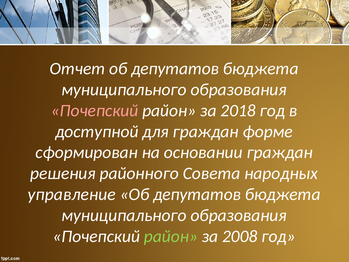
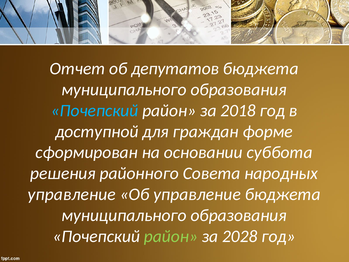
Почепский at (95, 110) colour: pink -> light blue
основании граждан: граждан -> суббота
депутатов at (197, 194): депутатов -> управление
2008: 2008 -> 2028
